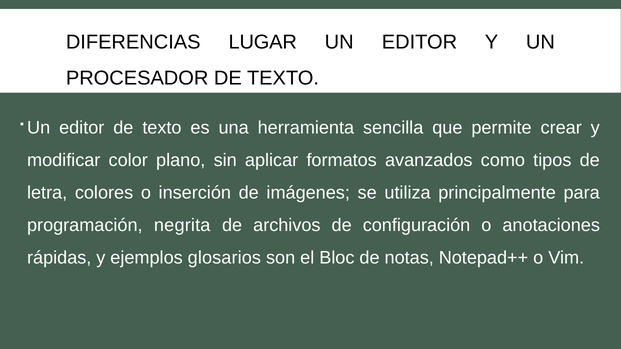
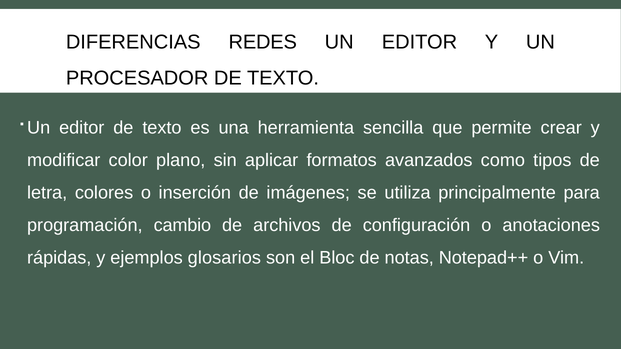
LUGAR: LUGAR -> REDES
negrita: negrita -> cambio
